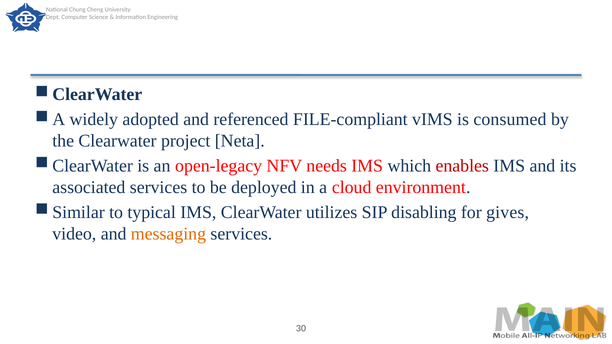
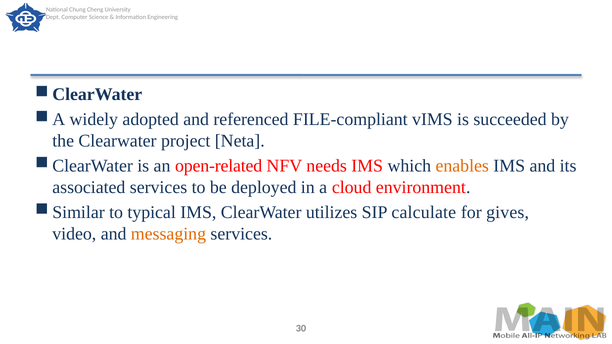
consumed: consumed -> succeeded
open-legacy: open-legacy -> open-related
enables colour: red -> orange
disabling: disabling -> calculate
